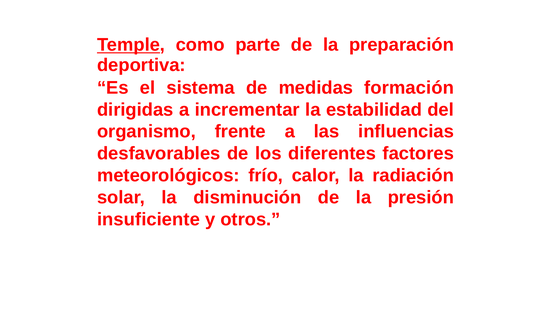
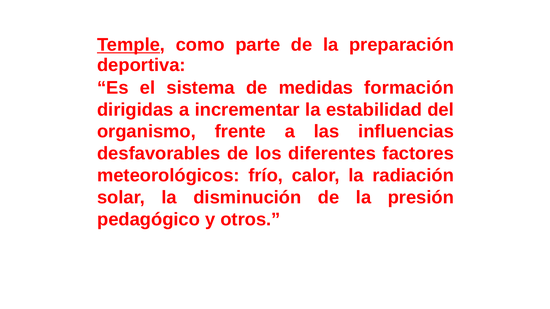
insuficiente: insuficiente -> pedagógico
